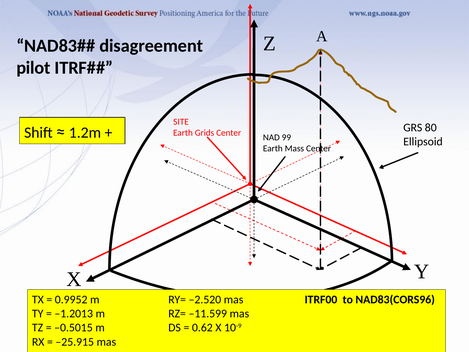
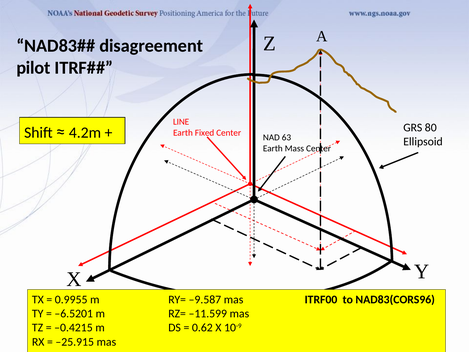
SITE: SITE -> LINE
1.2m: 1.2m -> 4.2m
Grids: Grids -> Fixed
99: 99 -> 63
0.9952: 0.9952 -> 0.9955
–2.520: –2.520 -> –9.587
–1.2013: –1.2013 -> –6.5201
–0.5015: –0.5015 -> –0.4215
